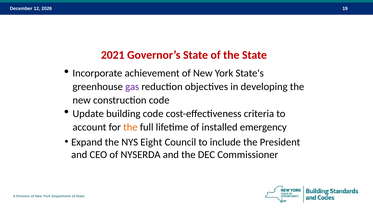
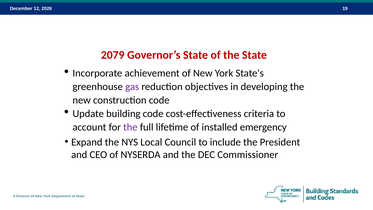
2021: 2021 -> 2079
the at (130, 127) colour: orange -> purple
Eight: Eight -> Local
